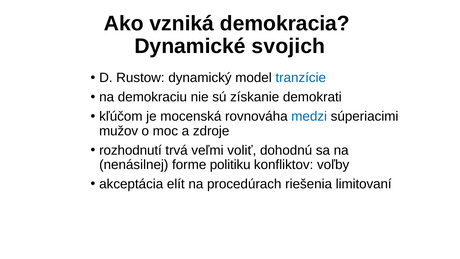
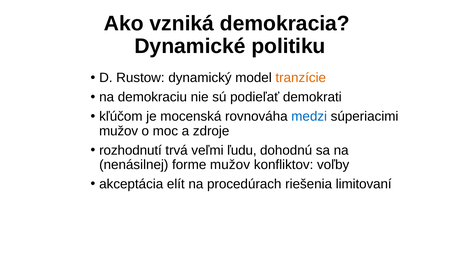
svojich: svojich -> politiku
tranzície colour: blue -> orange
získanie: získanie -> podieľať
voliť: voliť -> ľudu
forme politiku: politiku -> mužov
